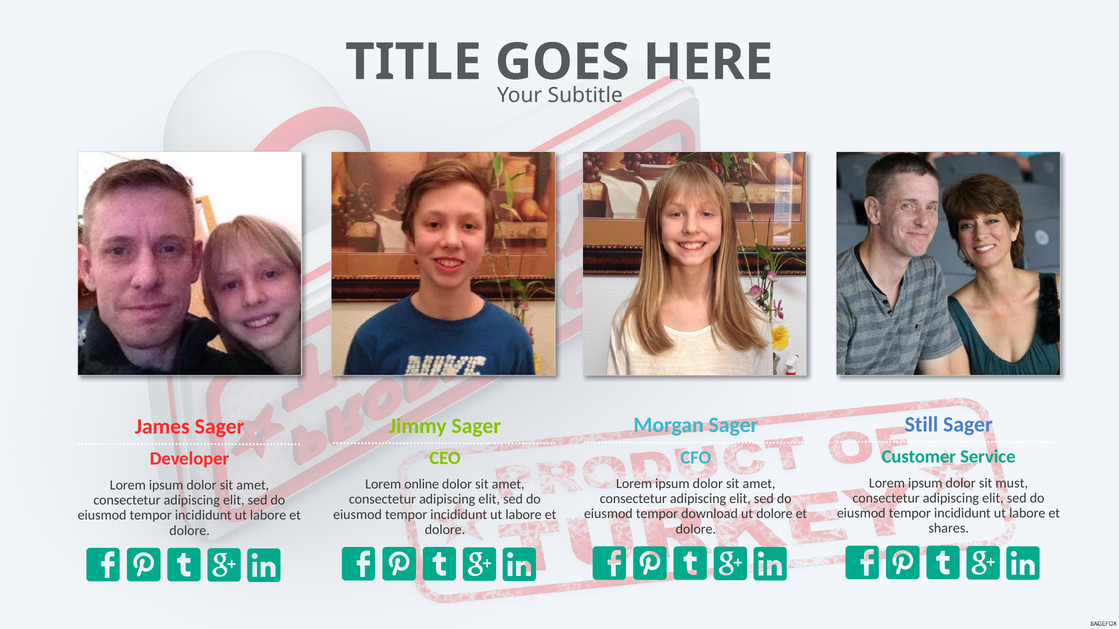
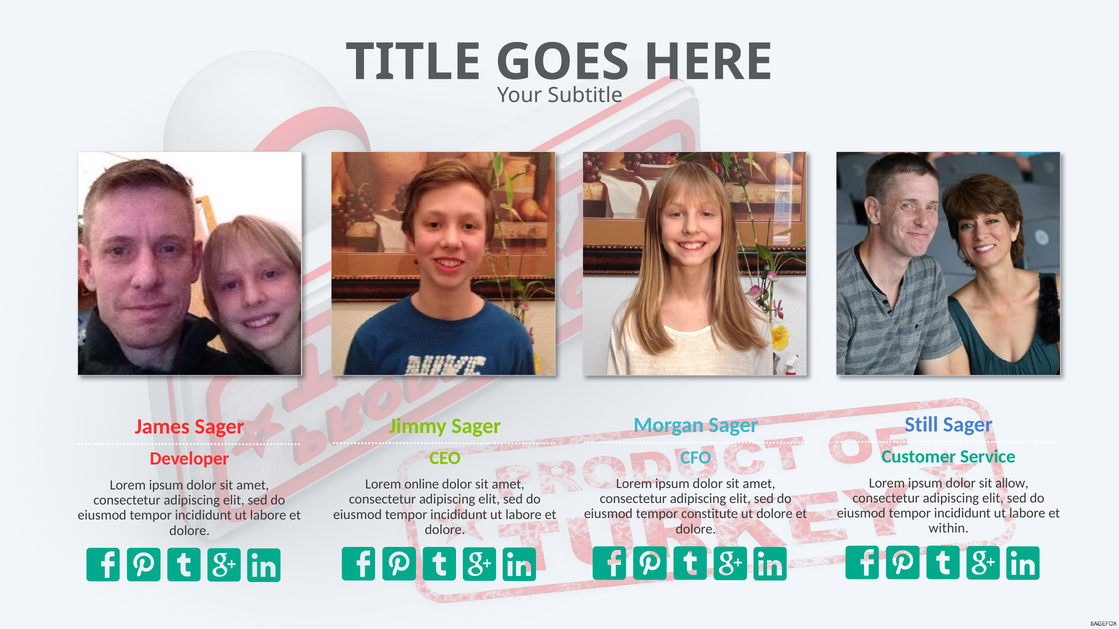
must: must -> allow
download: download -> constitute
shares: shares -> within
